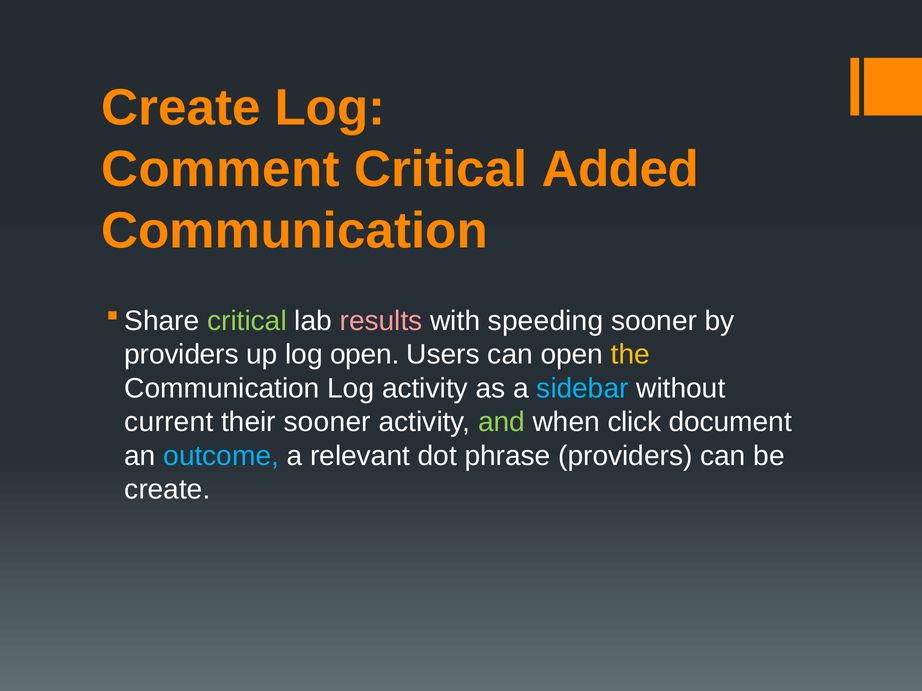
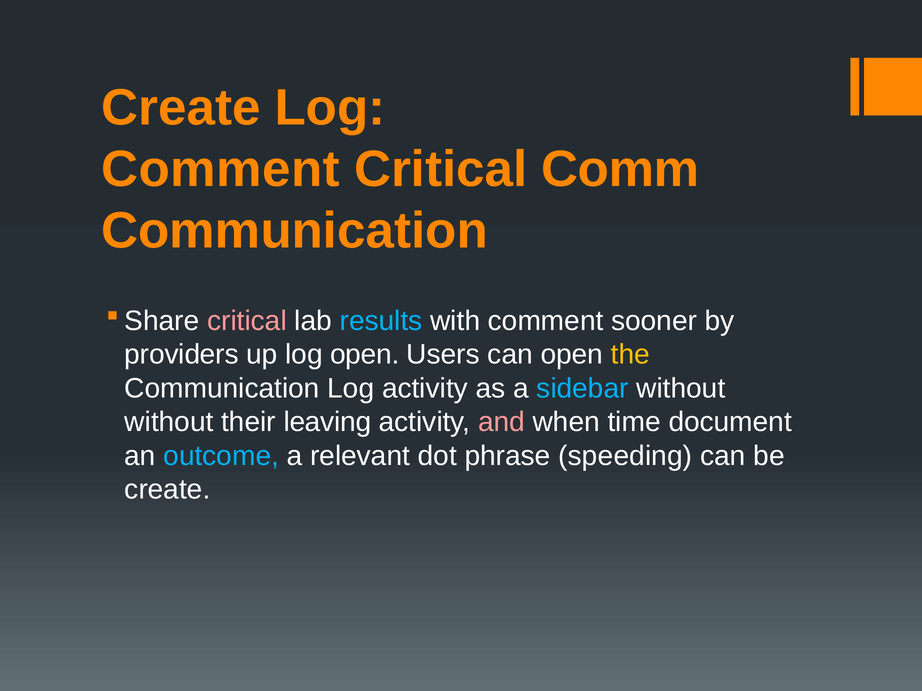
Added: Added -> Comm
critical at (247, 321) colour: light green -> pink
results colour: pink -> light blue
with speeding: speeding -> comment
current at (169, 422): current -> without
their sooner: sooner -> leaving
and colour: light green -> pink
click: click -> time
phrase providers: providers -> speeding
